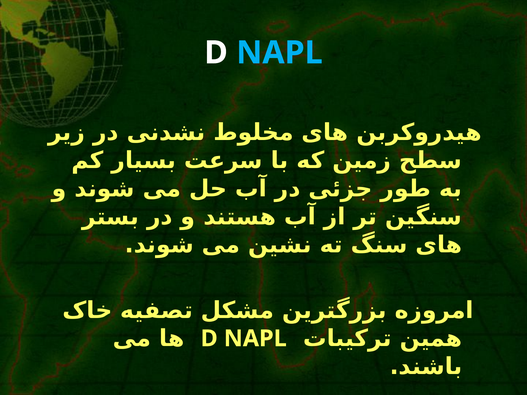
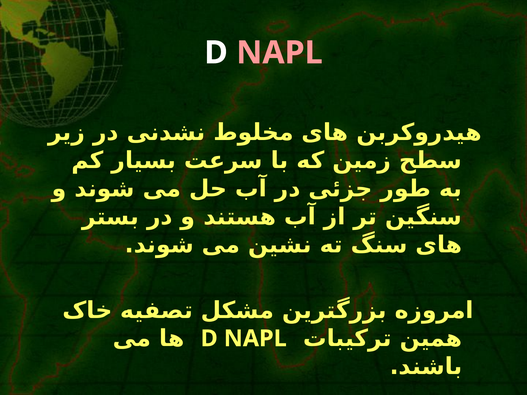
NAPL at (279, 53) colour: light blue -> pink
